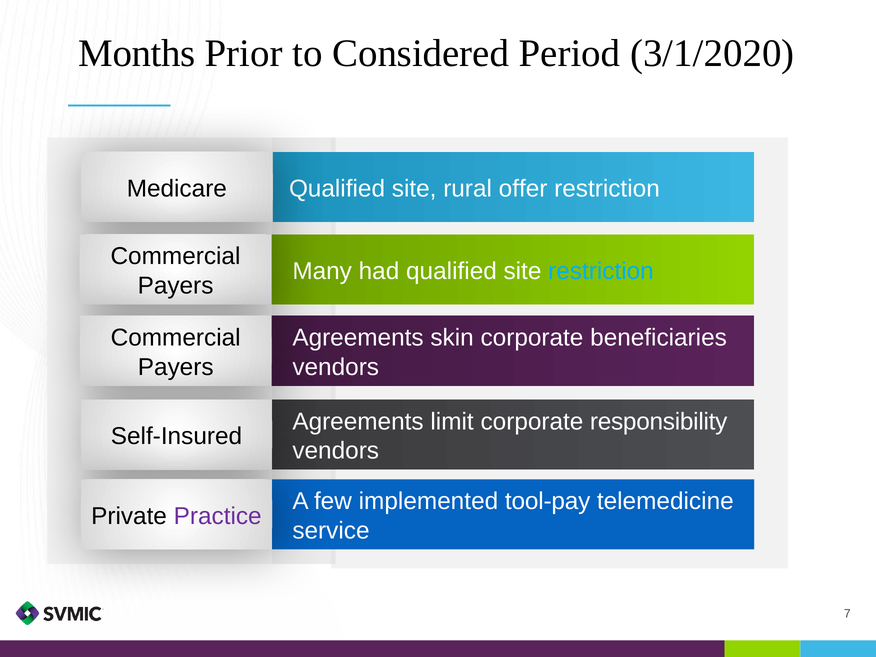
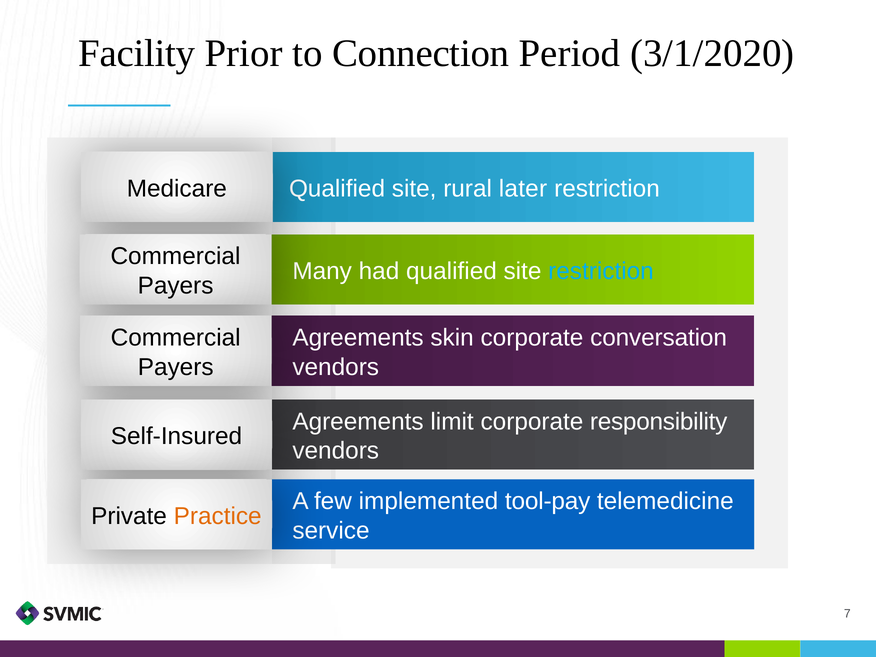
Months: Months -> Facility
Considered: Considered -> Connection
offer: offer -> later
beneficiaries: beneficiaries -> conversation
Practice colour: purple -> orange
